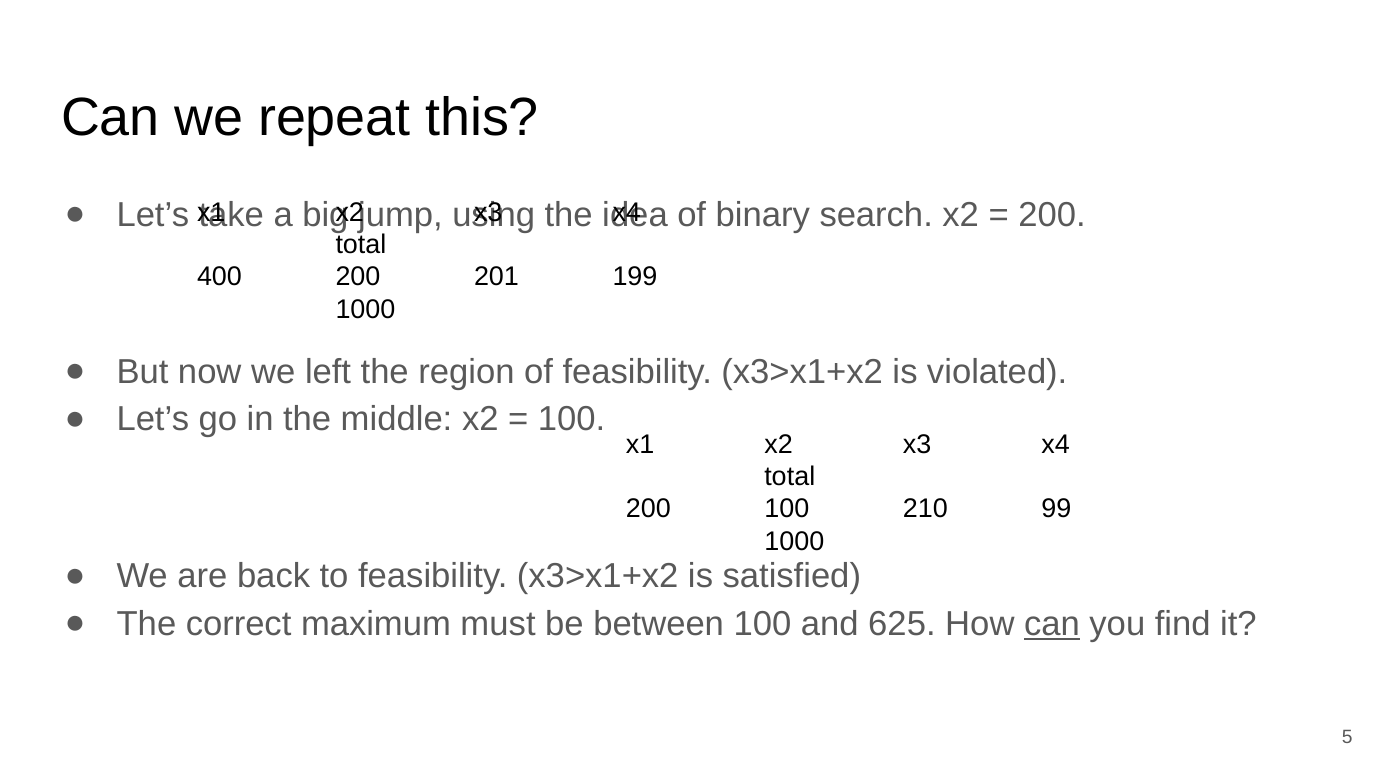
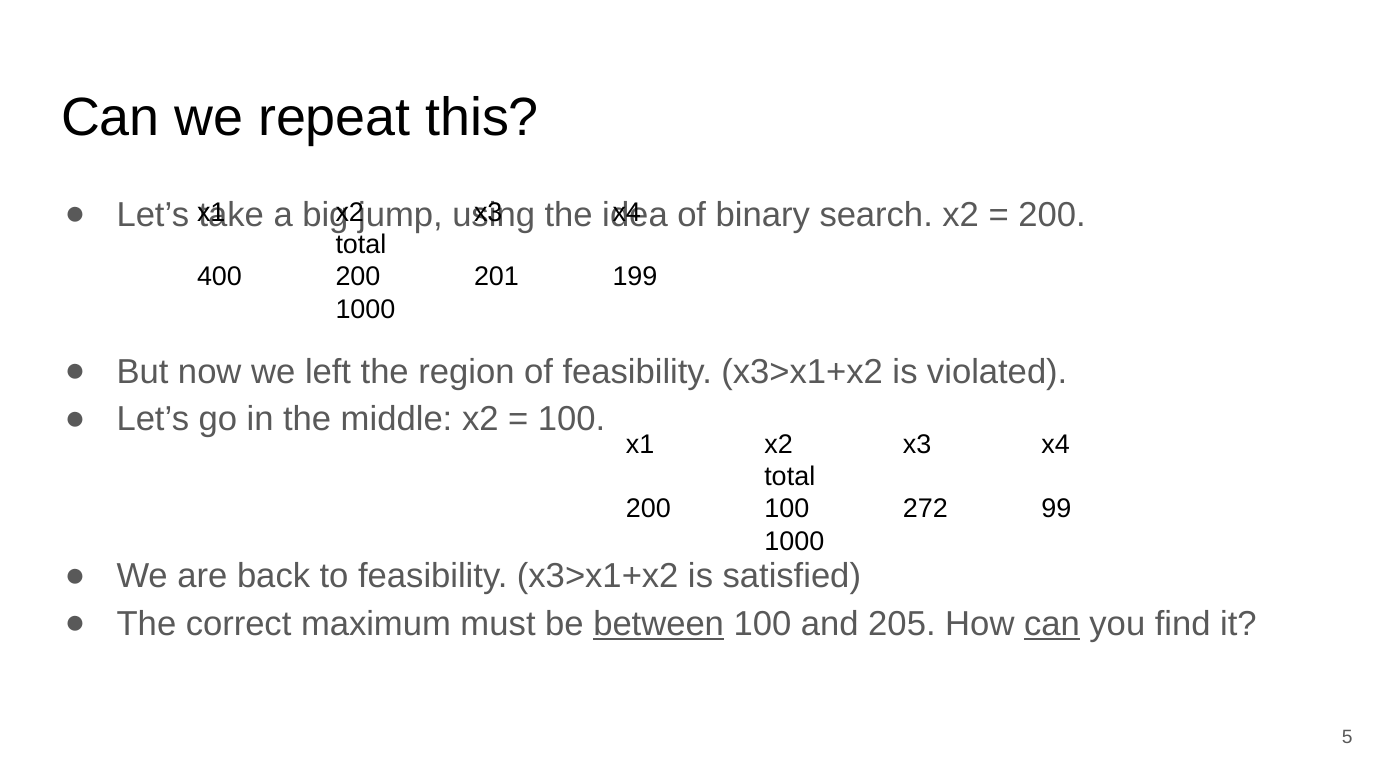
210: 210 -> 272
between underline: none -> present
625: 625 -> 205
